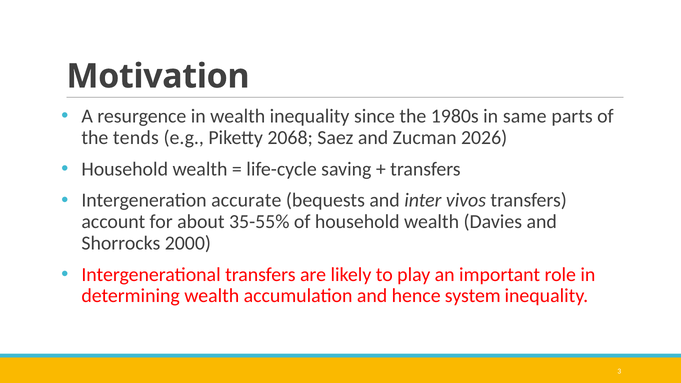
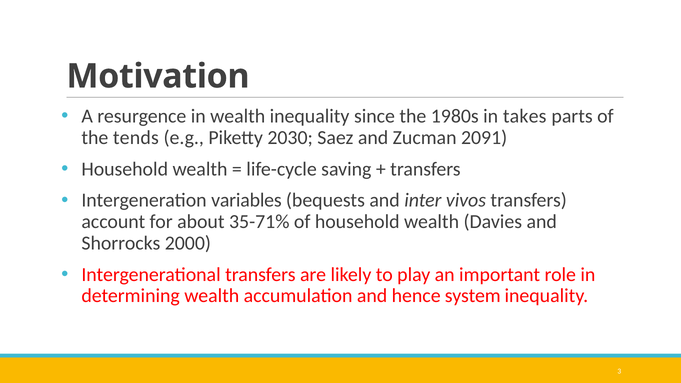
same: same -> takes
2068: 2068 -> 2030
2026: 2026 -> 2091
accurate: accurate -> variables
35-55%: 35-55% -> 35-71%
